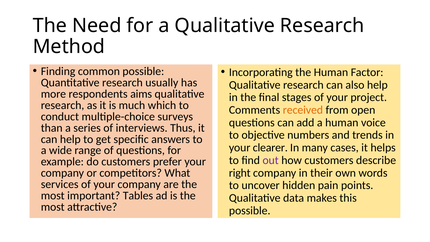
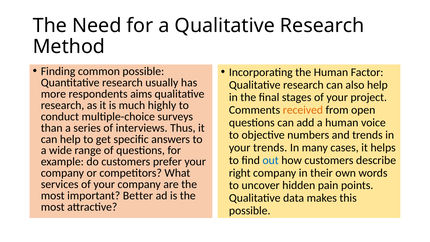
which: which -> highly
your clearer: clearer -> trends
out colour: purple -> blue
Tables: Tables -> Better
